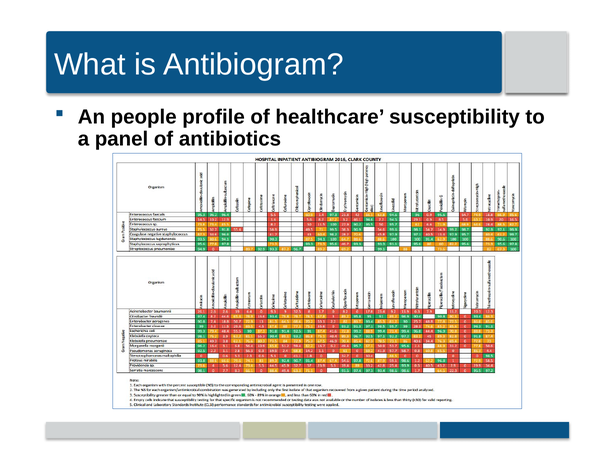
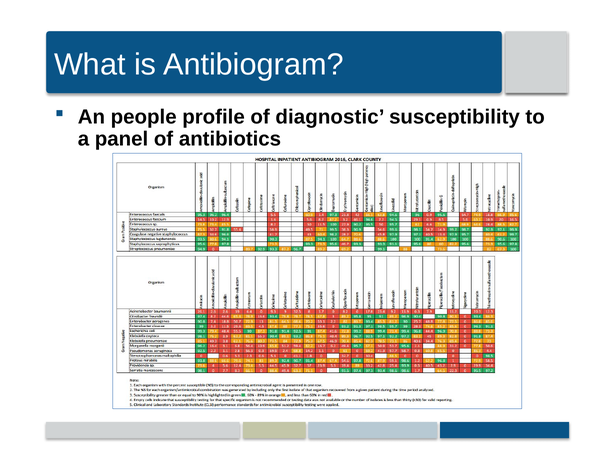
healthcare: healthcare -> diagnostic
